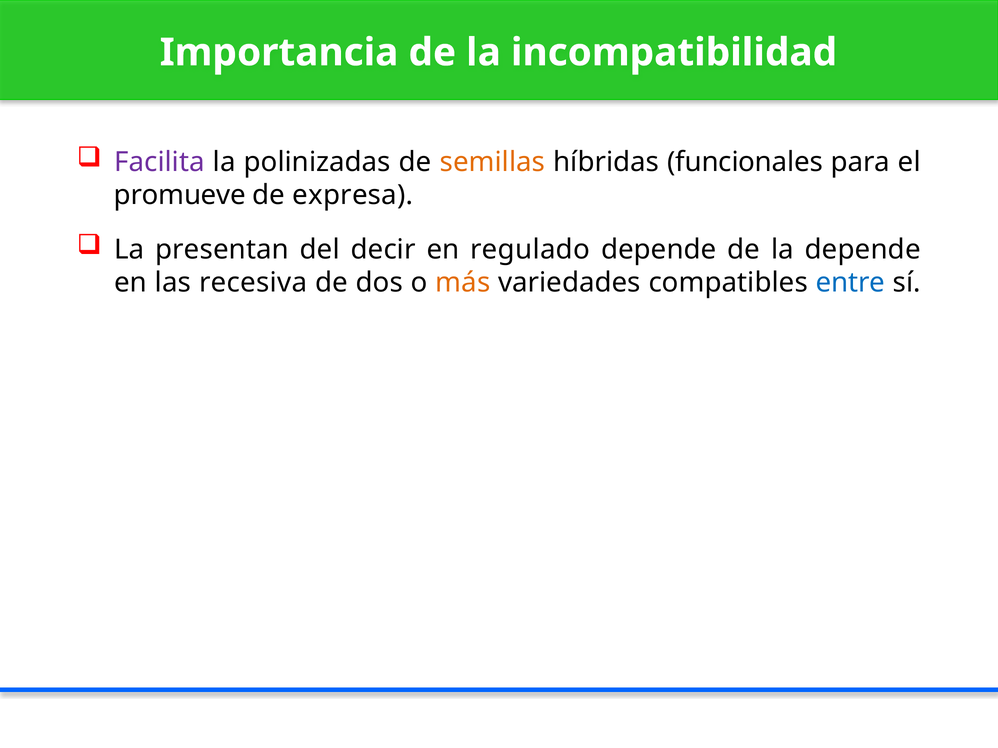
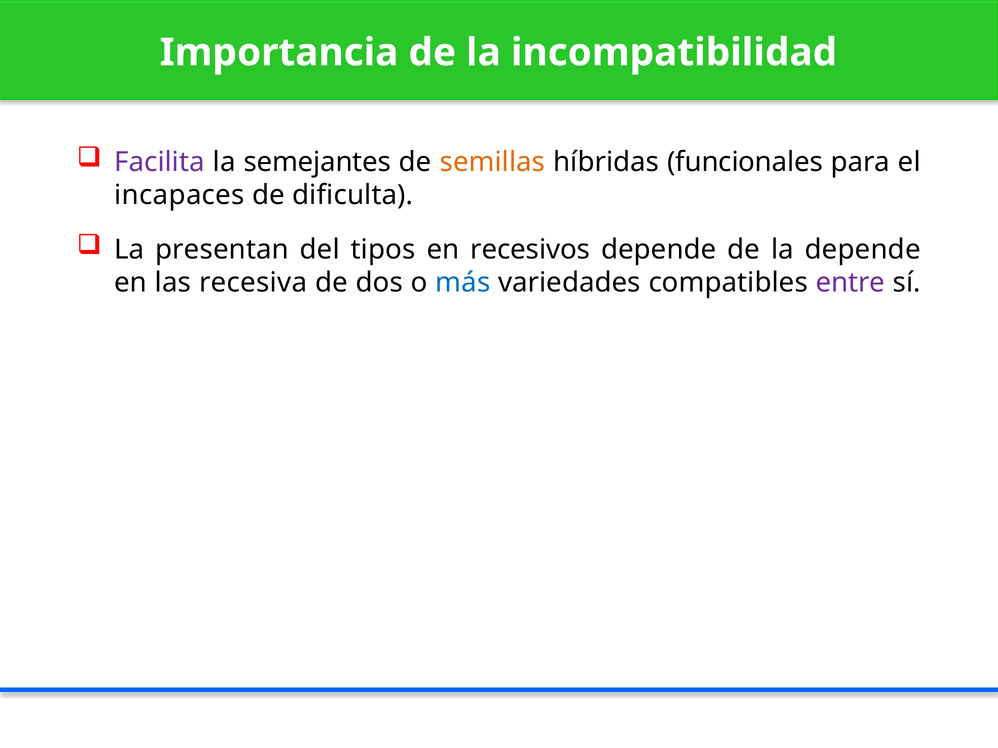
polinizadas: polinizadas -> semejantes
promueve: promueve -> incapaces
expresa: expresa -> dificulta
decir: decir -> tipos
regulado: regulado -> recesivos
más colour: orange -> blue
entre colour: blue -> purple
